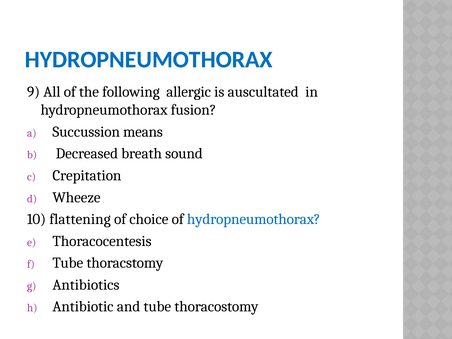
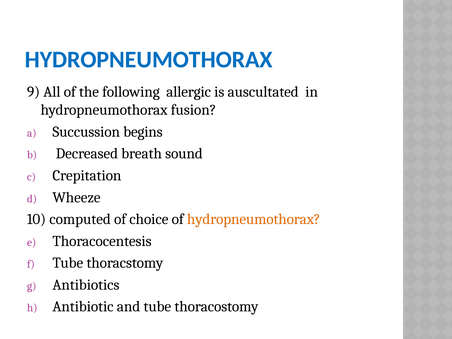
means: means -> begins
flattening: flattening -> computed
hydropneumothorax at (254, 219) colour: blue -> orange
